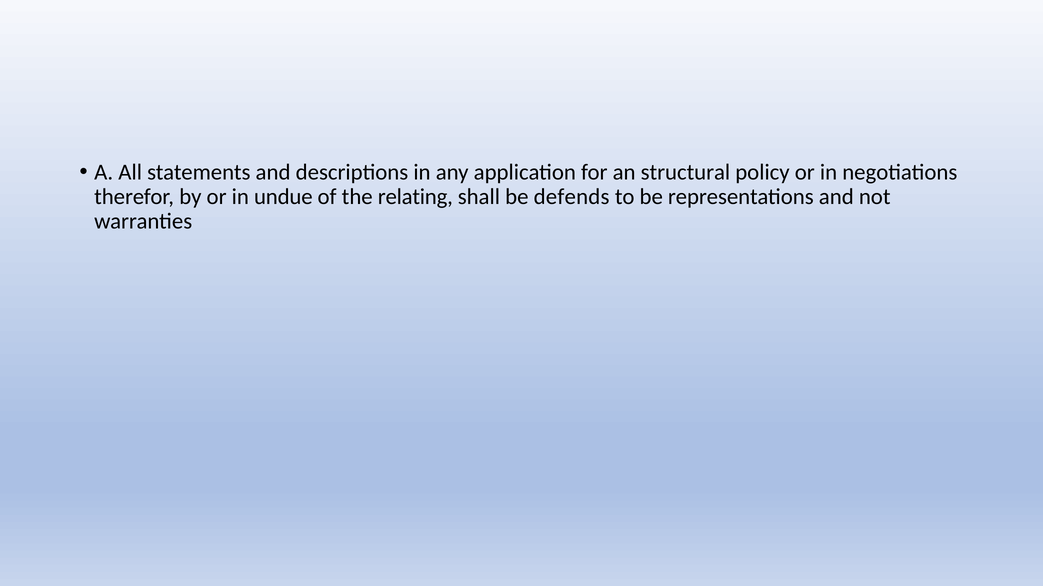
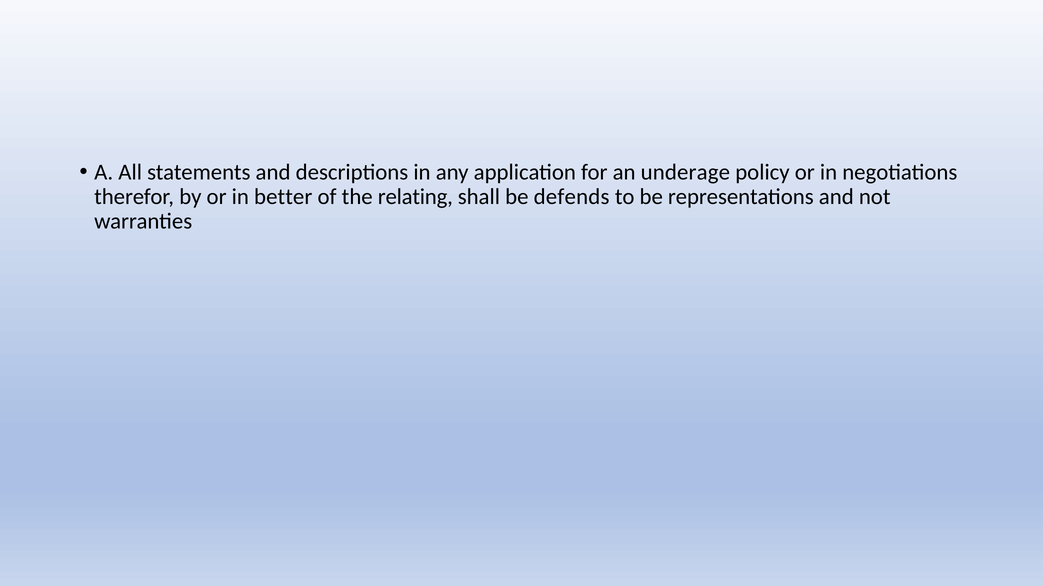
structural: structural -> underage
undue: undue -> better
